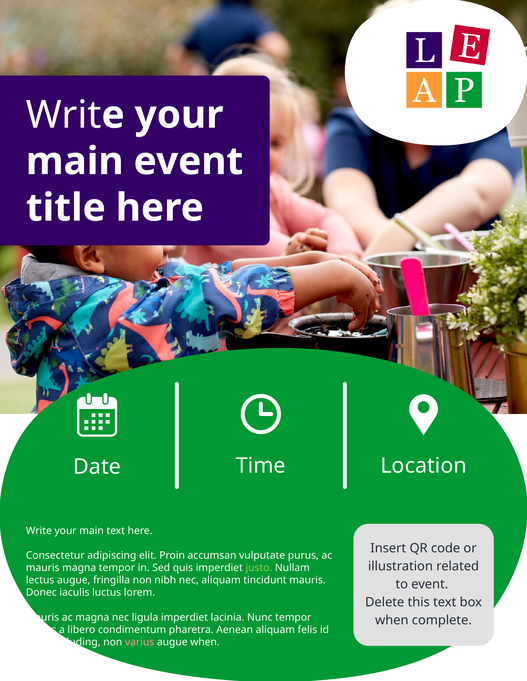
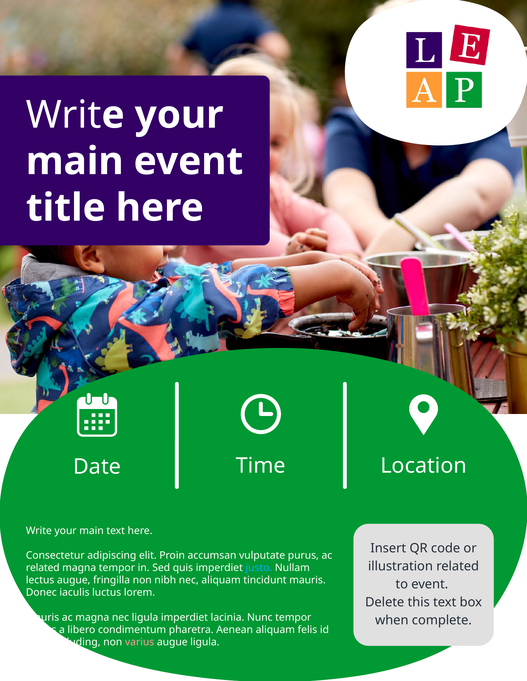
mauris at (43, 569): mauris -> related
justo at (259, 569) colour: light green -> light blue
augue when: when -> ligula
